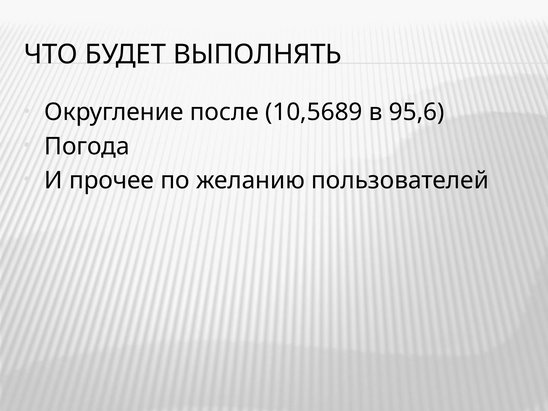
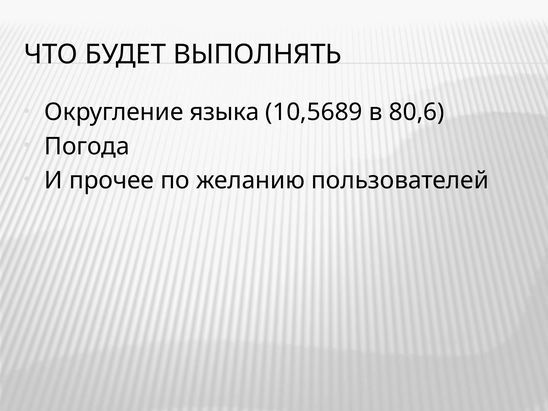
после: после -> языка
95,6: 95,6 -> 80,6
